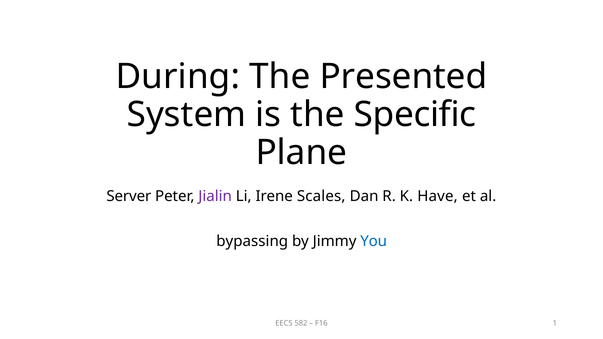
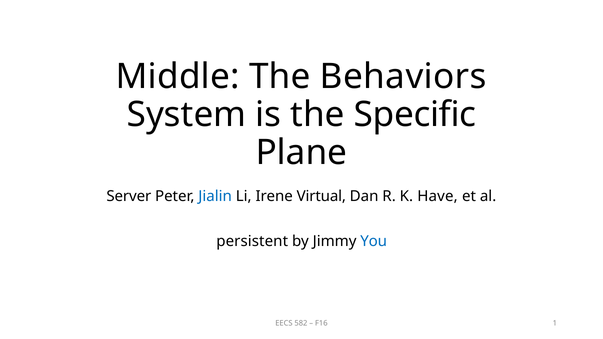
During: During -> Middle
Presented: Presented -> Behaviors
Jialin colour: purple -> blue
Scales: Scales -> Virtual
bypassing: bypassing -> persistent
